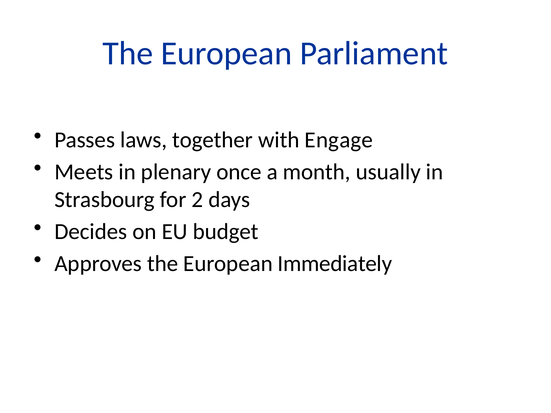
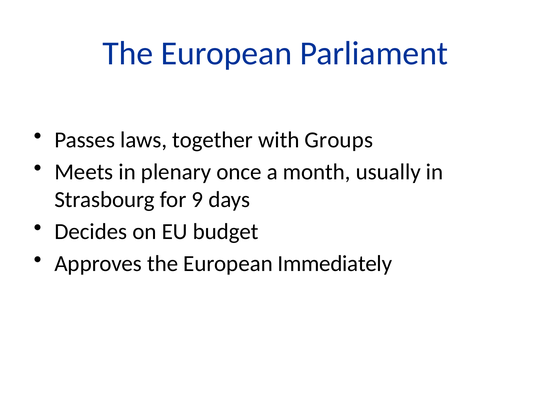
Engage: Engage -> Groups
2: 2 -> 9
